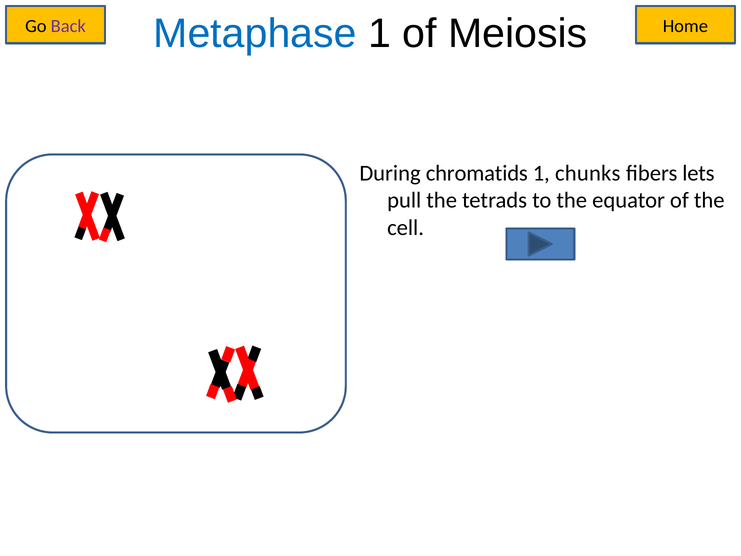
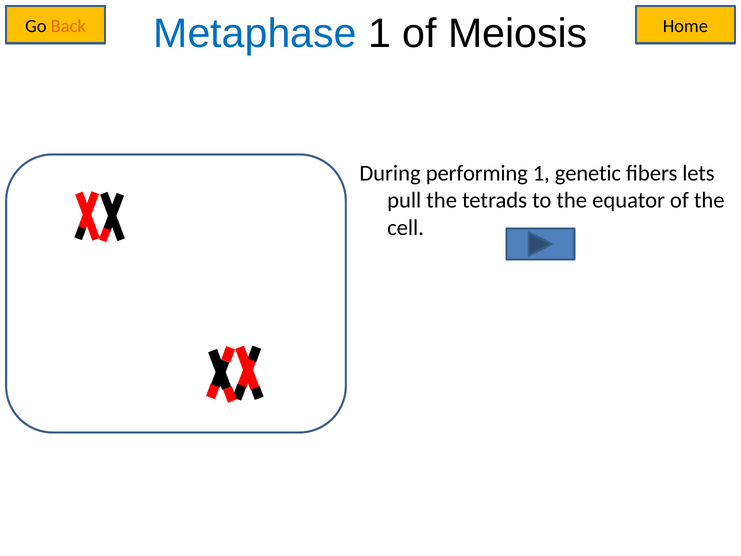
Back colour: purple -> orange
chromatids: chromatids -> performing
chunks: chunks -> genetic
